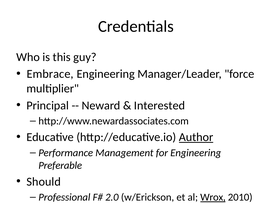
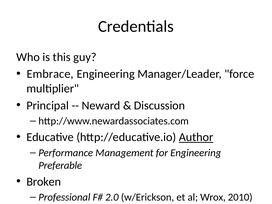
Interested: Interested -> Discussion
Should: Should -> Broken
Wrox underline: present -> none
